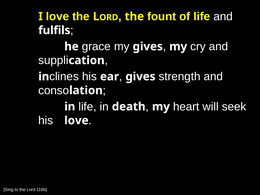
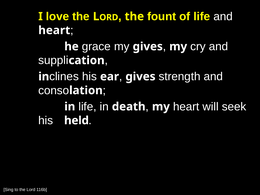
fulfils at (54, 30): fulfils -> heart
his love: love -> held
